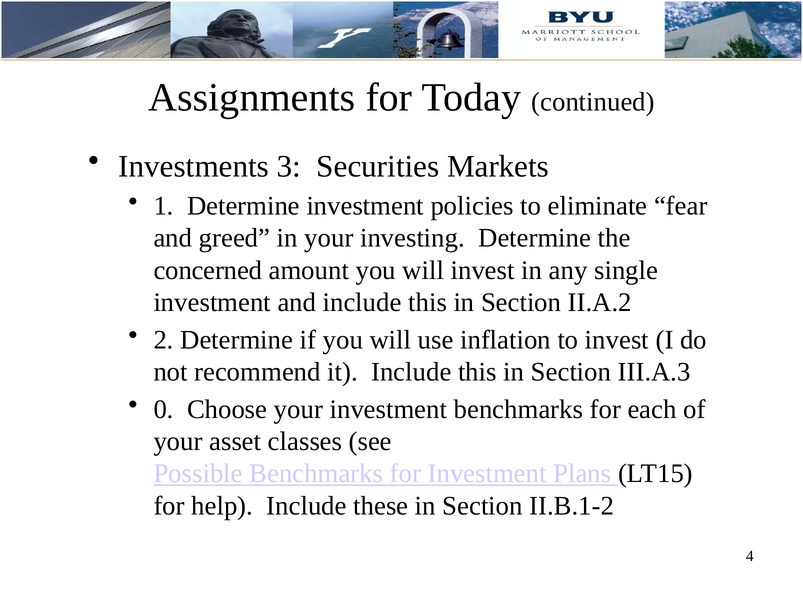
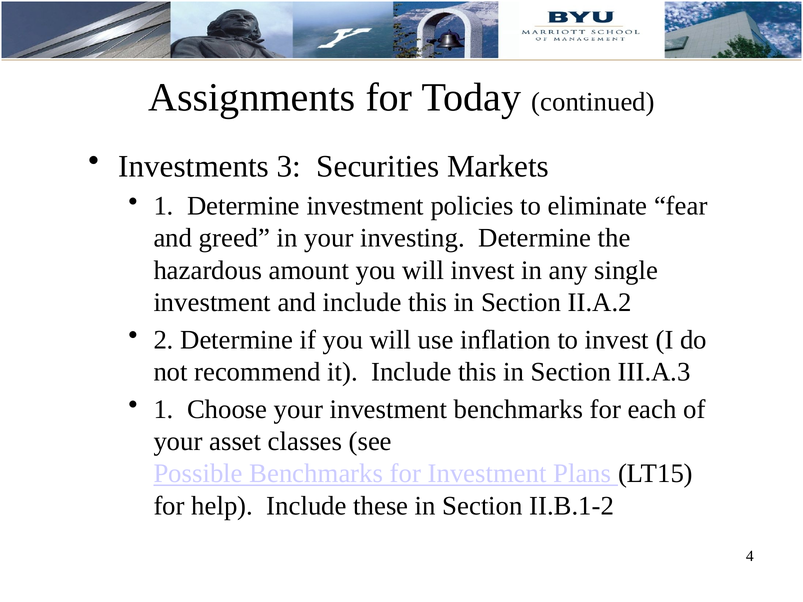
concerned: concerned -> hazardous
0 at (164, 410): 0 -> 1
